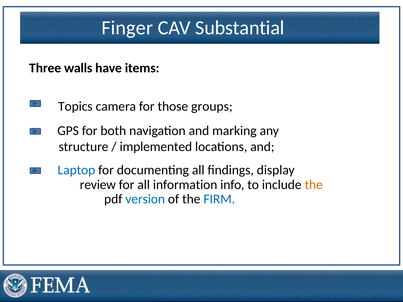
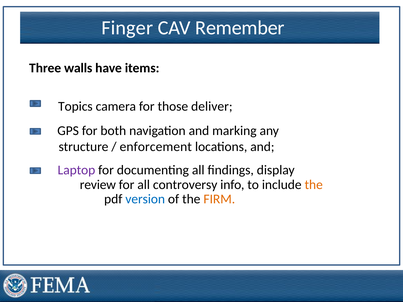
Substantial: Substantial -> Remember
groups: groups -> deliver
implemented: implemented -> enforcement
Laptop colour: blue -> purple
information: information -> controversy
FIRM colour: blue -> orange
